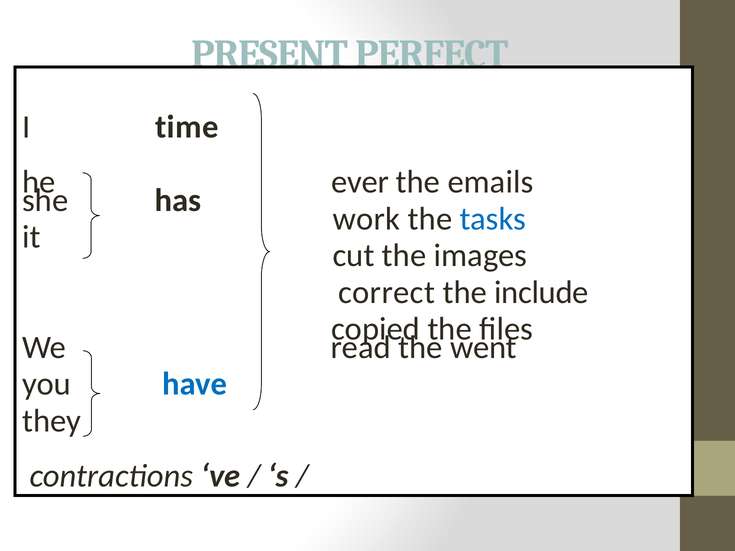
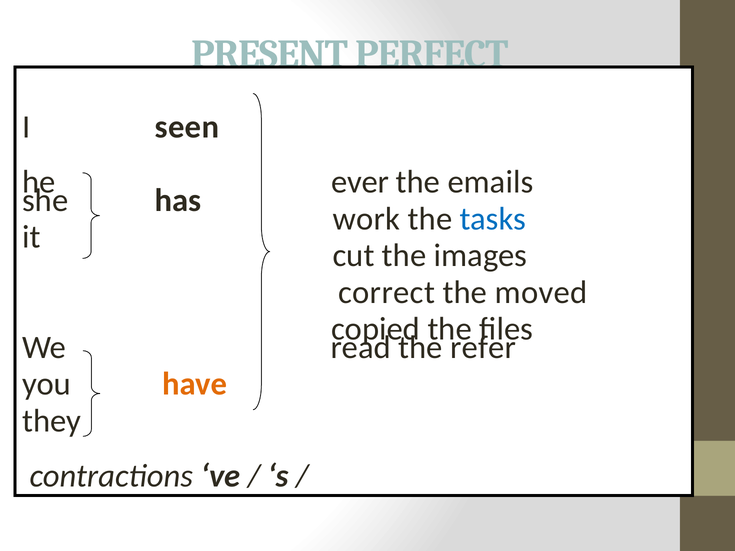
time: time -> seen
include: include -> moved
went: went -> refer
have colour: blue -> orange
